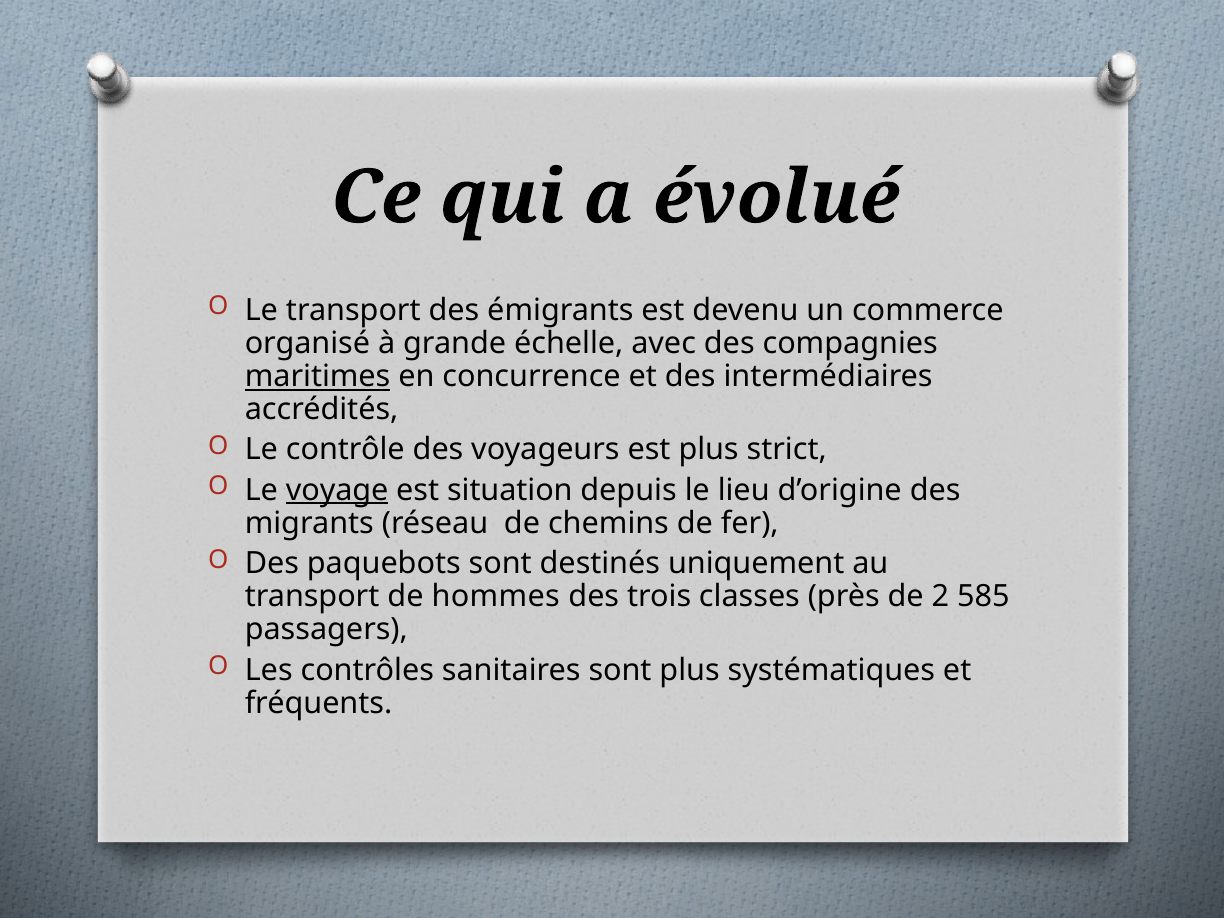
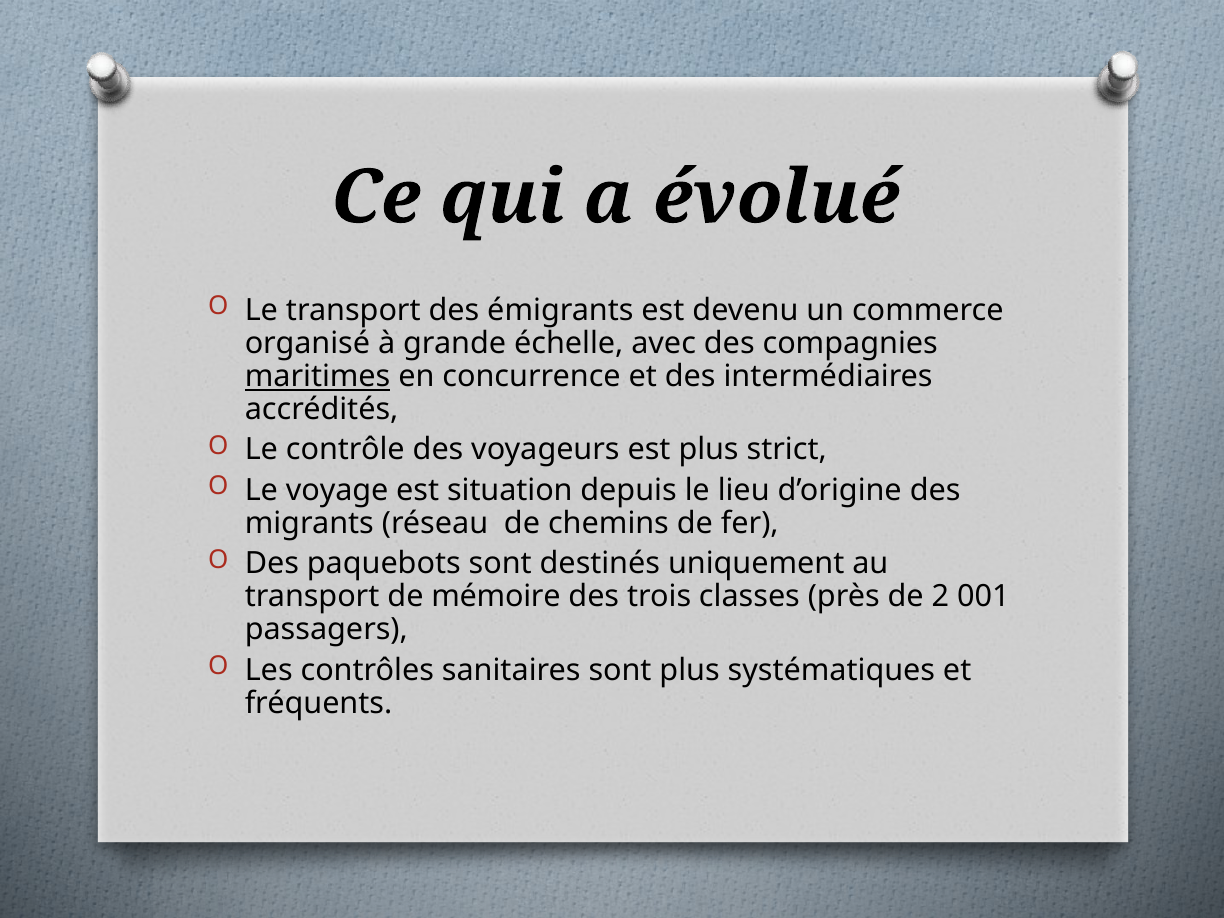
voyage underline: present -> none
hommes: hommes -> mémoire
585: 585 -> 001
